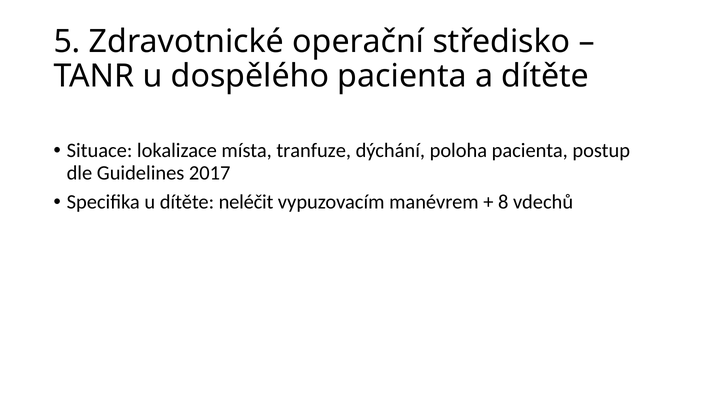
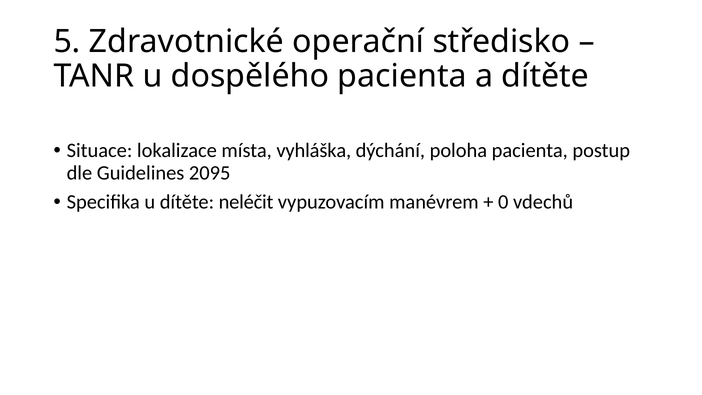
tranfuze: tranfuze -> vyhláška
2017: 2017 -> 2095
8: 8 -> 0
